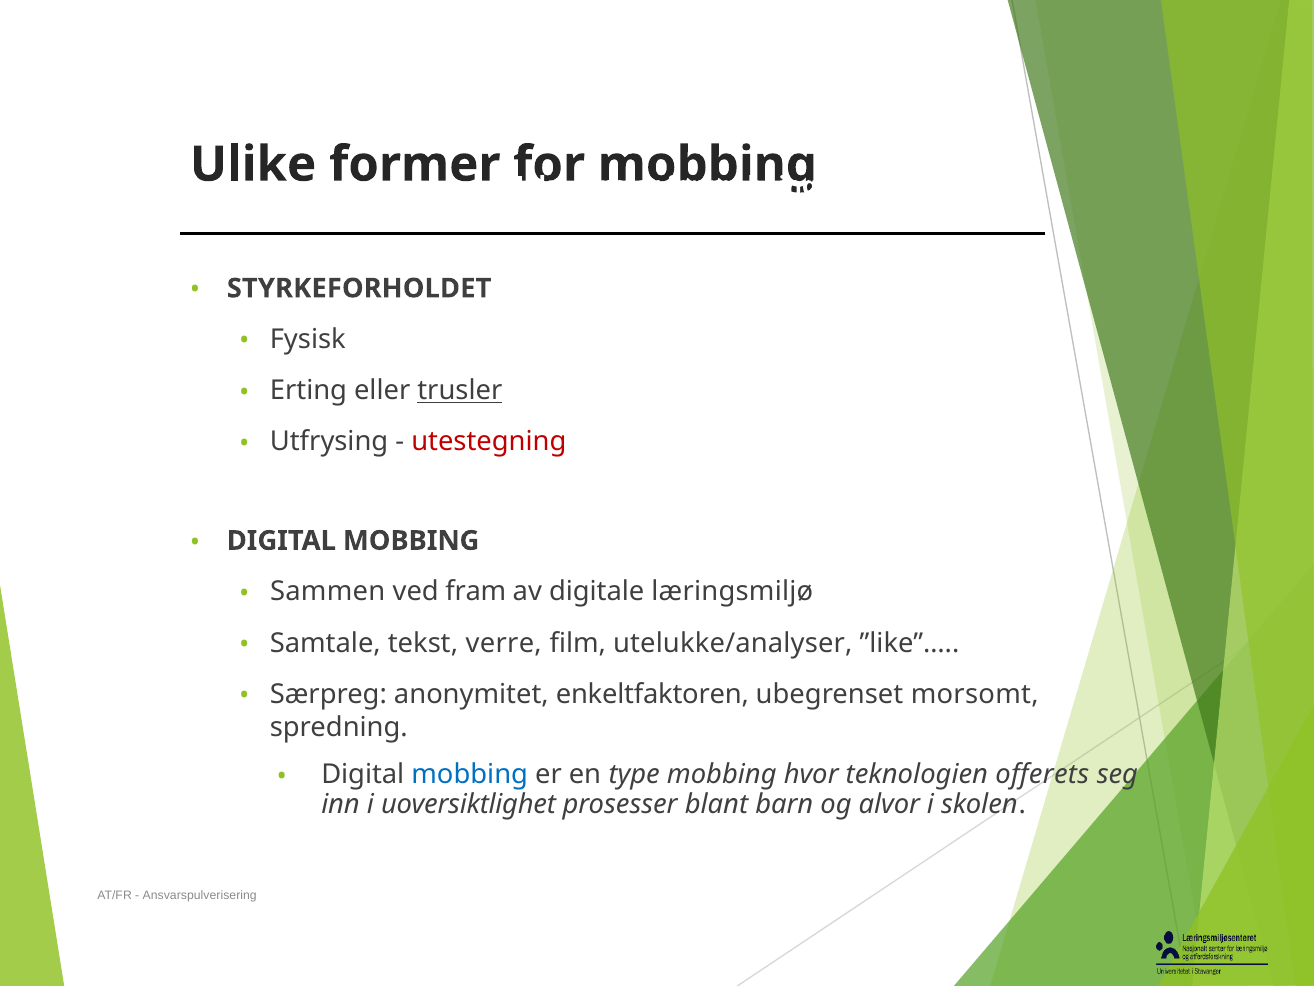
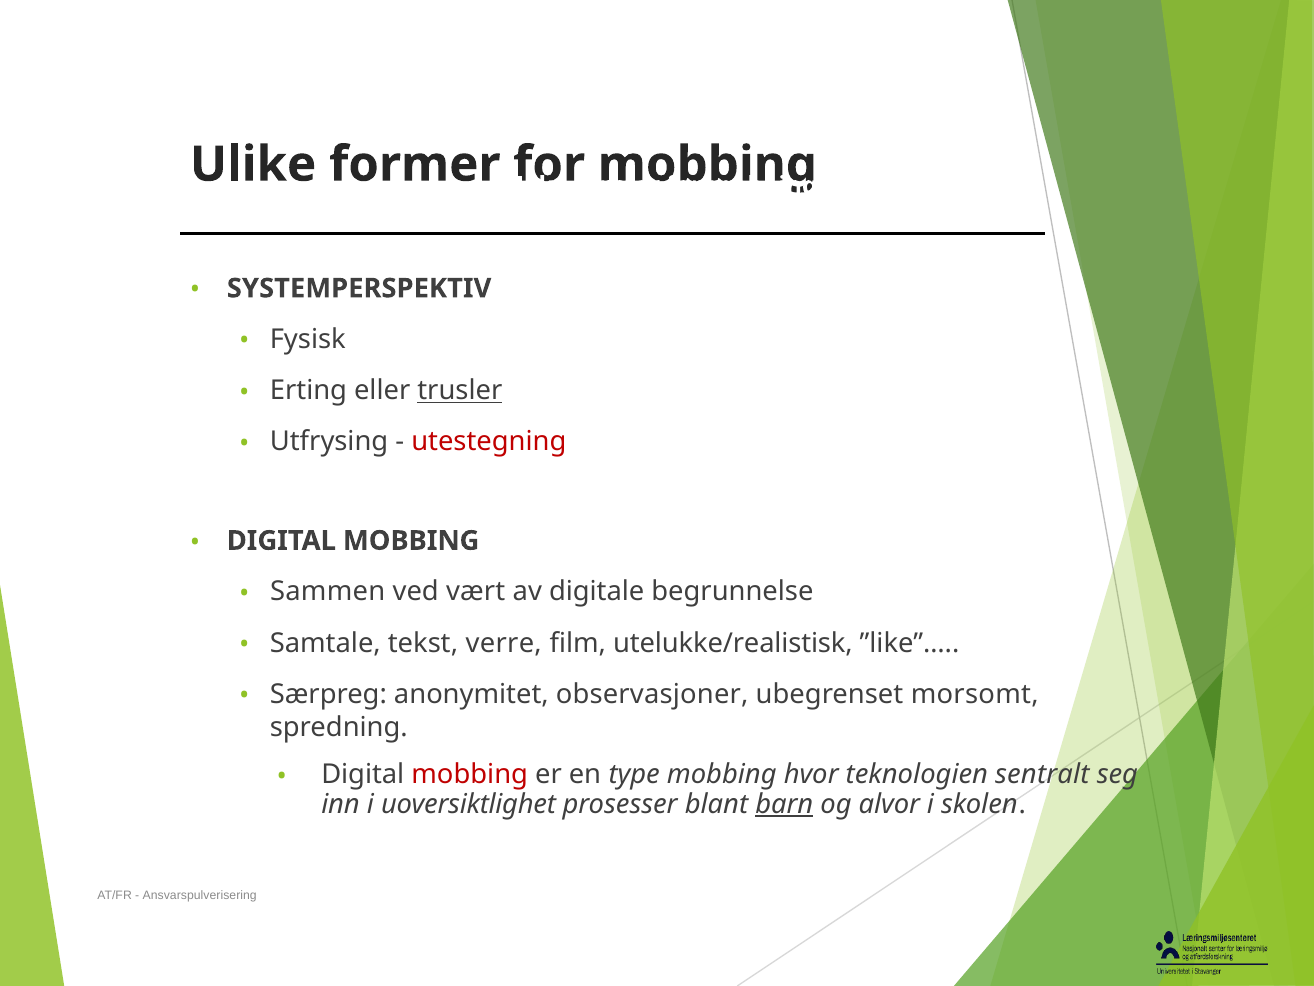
STYRKEFORHOLDET: STYRKEFORHOLDET -> SYSTEMPERSPEKTIV
fram: fram -> vært
læringsmiljø: læringsmiljø -> begrunnelse
utelukke/analyser: utelukke/analyser -> utelukke/realistisk
enkeltfaktoren: enkeltfaktoren -> observasjoner
mobbing at (470, 774) colour: blue -> red
offerets: offerets -> sentralt
barn underline: none -> present
